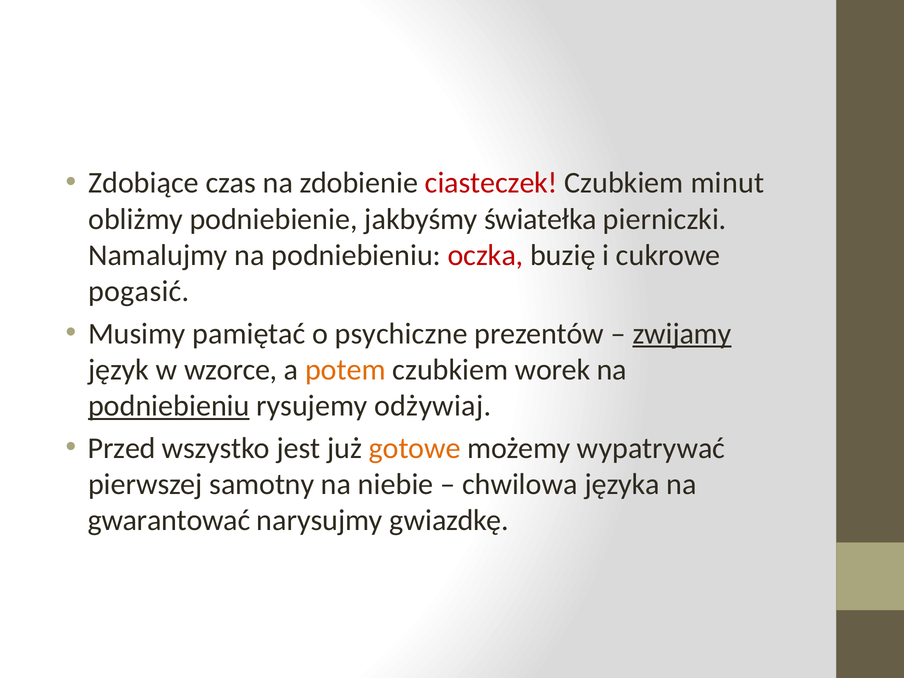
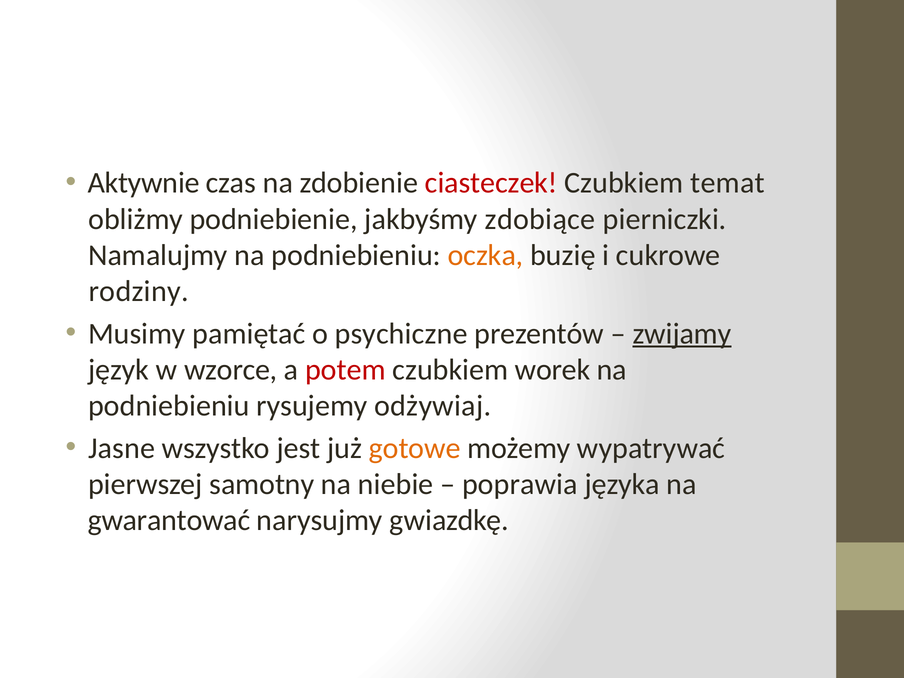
Zdobiące: Zdobiące -> Aktywnie
minut: minut -> temat
światełka: światełka -> zdobiące
oczka colour: red -> orange
pogasić: pogasić -> rodziny
potem colour: orange -> red
podniebieniu at (169, 406) underline: present -> none
Przed: Przed -> Jasne
chwilowa: chwilowa -> poprawia
